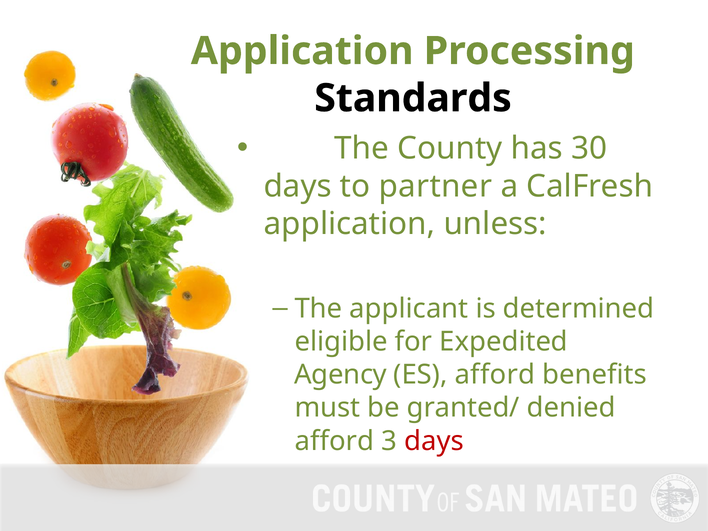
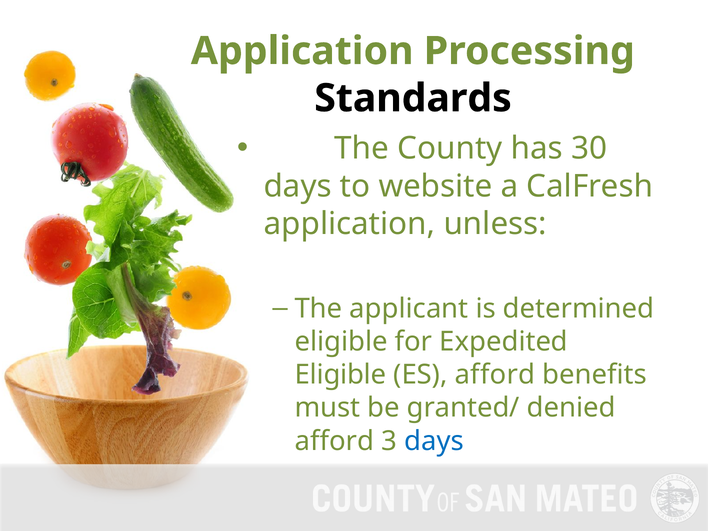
partner: partner -> website
Agency at (341, 375): Agency -> Eligible
days at (434, 441) colour: red -> blue
